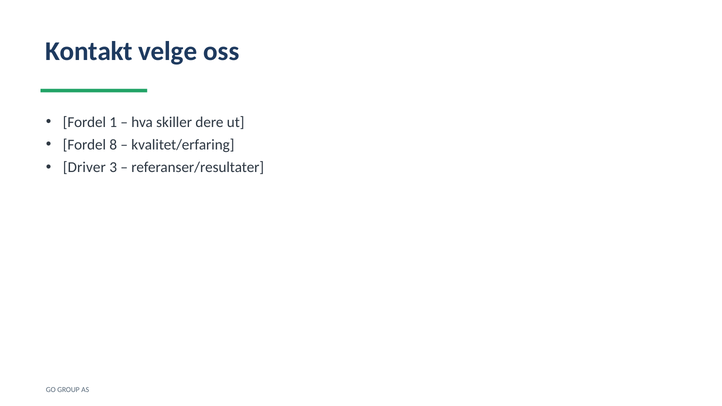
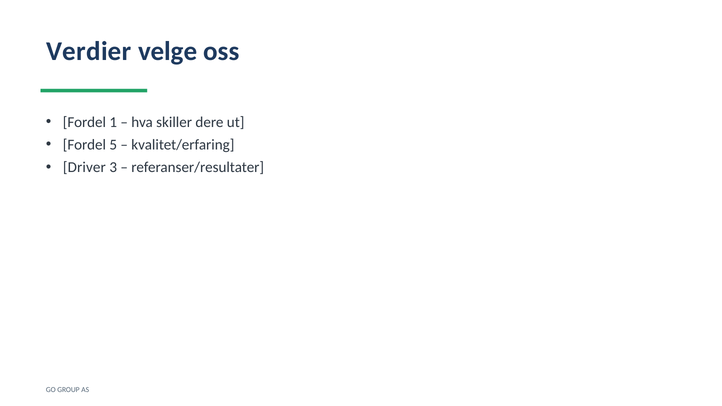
Kontakt: Kontakt -> Verdier
8: 8 -> 5
